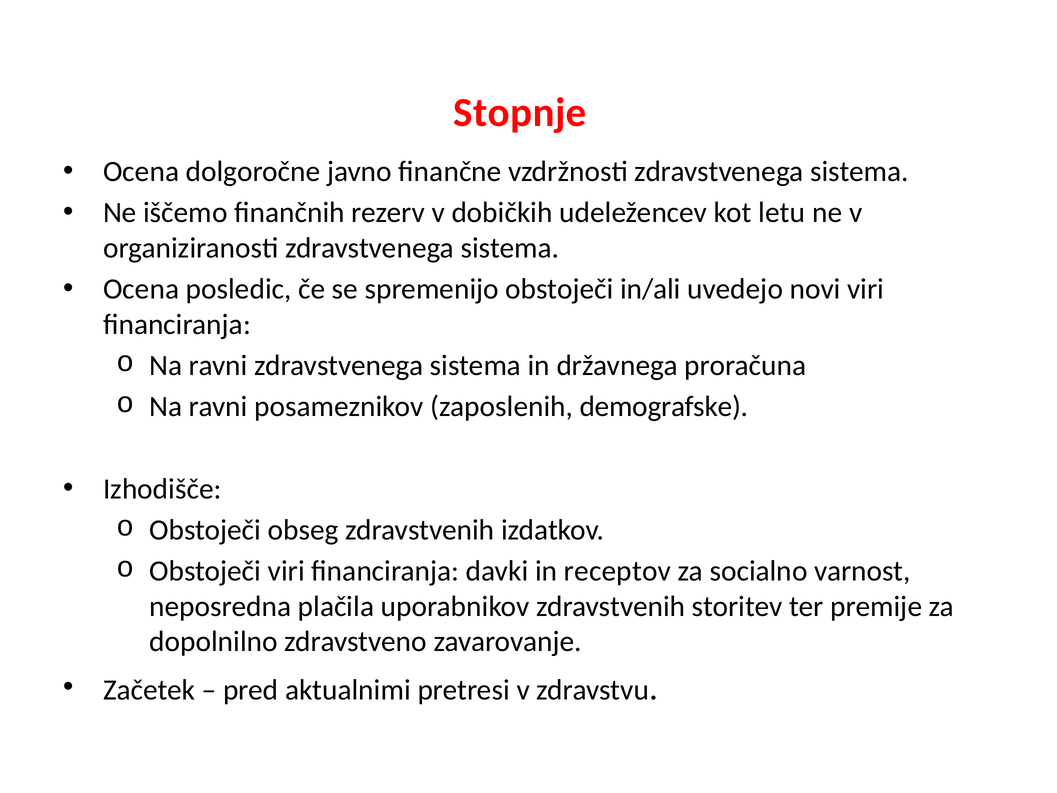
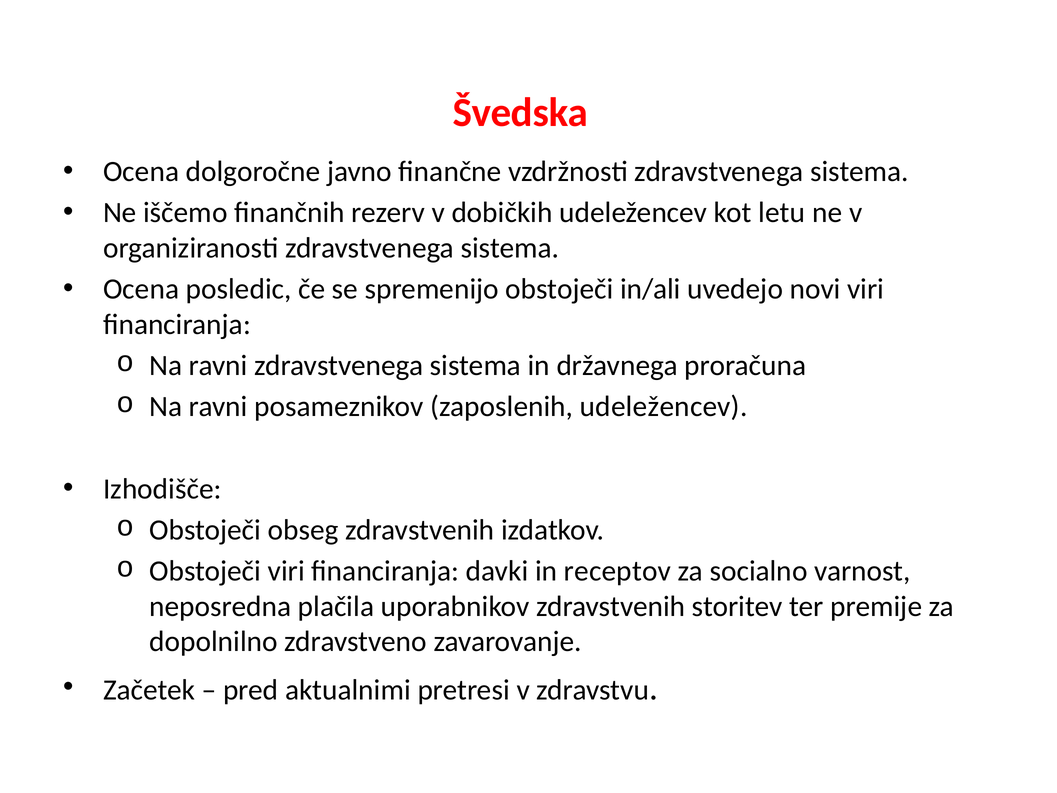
Stopnje: Stopnje -> Švedska
zaposlenih demografske: demografske -> udeležencev
